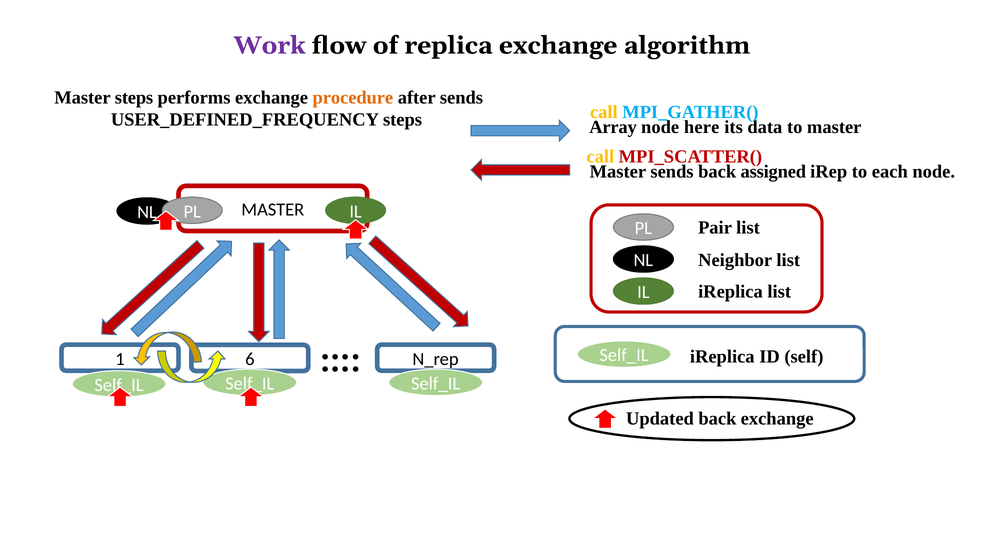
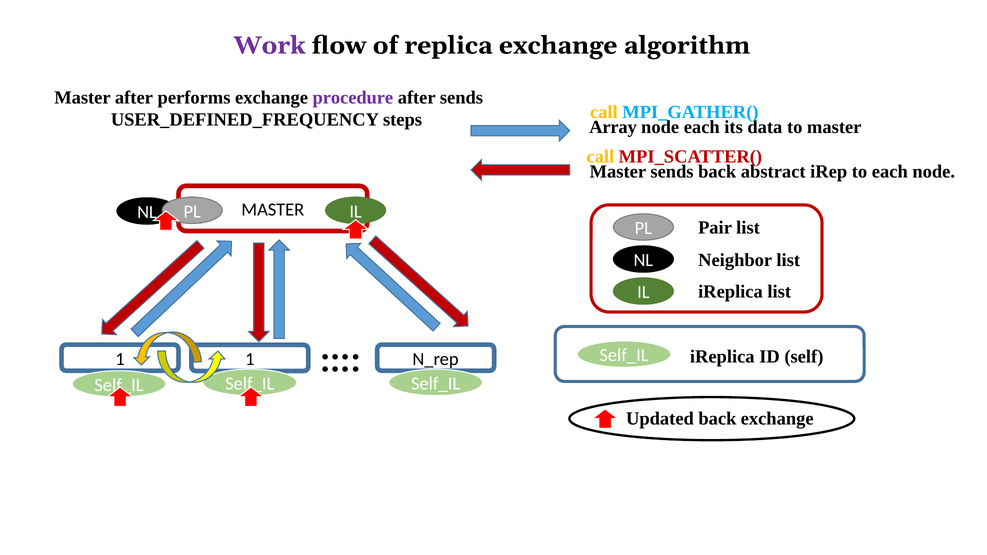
Master steps: steps -> after
procedure colour: orange -> purple
node here: here -> each
assigned: assigned -> abstract
1 6: 6 -> 1
